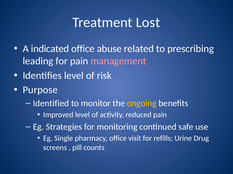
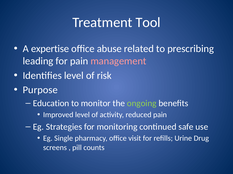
Lost: Lost -> Tool
indicated: indicated -> expertise
Identified: Identified -> Education
ongoing colour: yellow -> light green
